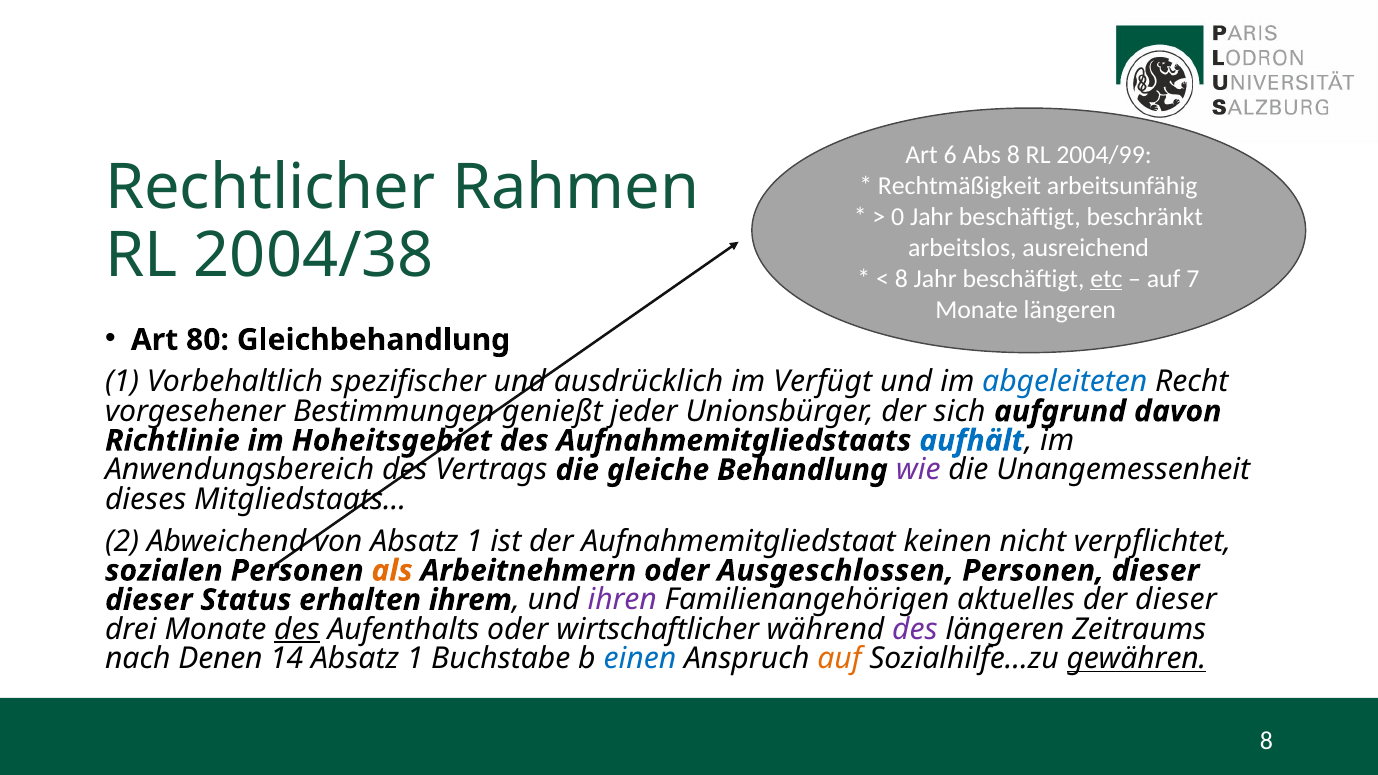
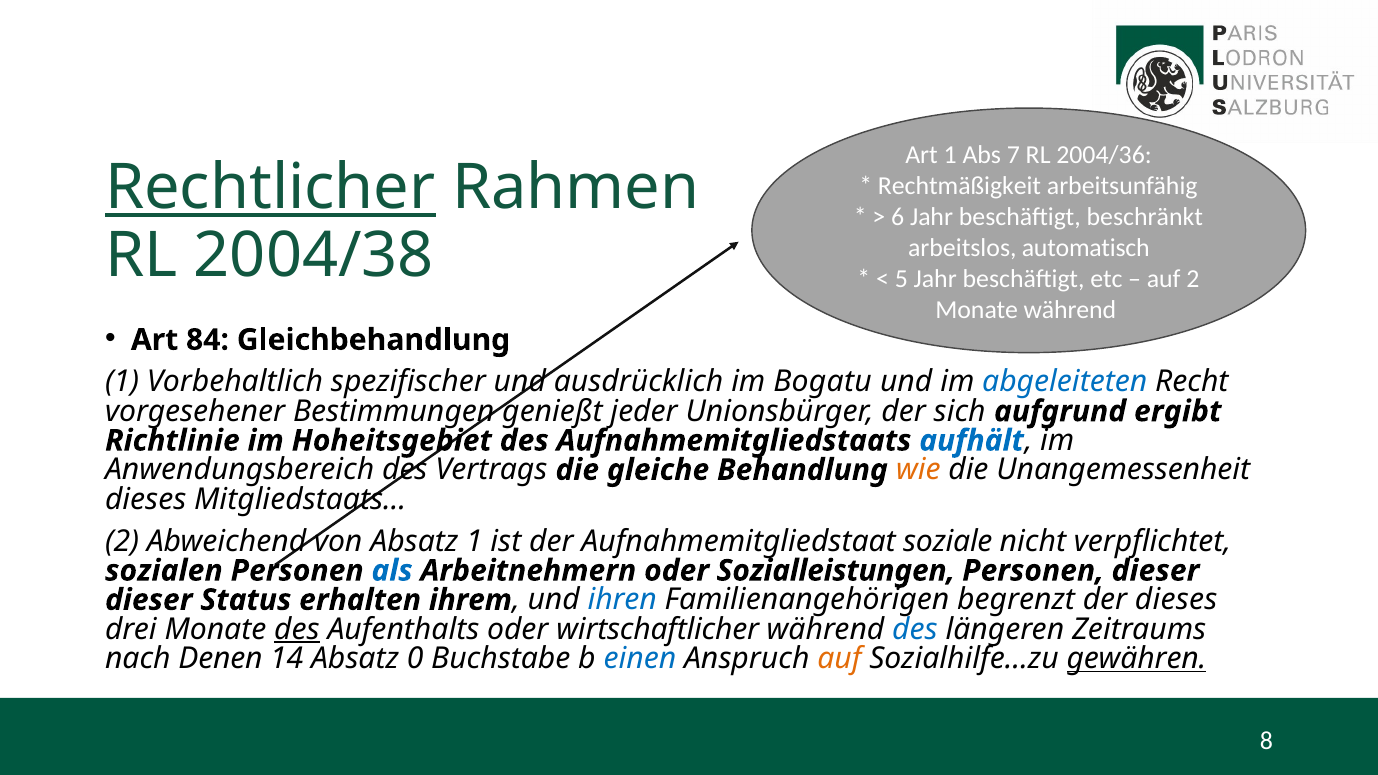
Art 6: 6 -> 1
Abs 8: 8 -> 7
2004/99: 2004/99 -> 2004/36
Rechtlicher underline: none -> present
0: 0 -> 6
ausreichend: ausreichend -> automatisch
8 at (901, 279): 8 -> 5
etc underline: present -> none
auf 7: 7 -> 2
Monate längeren: längeren -> während
80: 80 -> 84
Verfügt: Verfügt -> Bogatu
davon: davon -> ergibt
wie colour: purple -> orange
keinen: keinen -> soziale
als colour: orange -> blue
Ausgeschlossen: Ausgeschlossen -> Sozialleistungen
ihren colour: purple -> blue
aktuelles: aktuelles -> begrenzt
der dieser: dieser -> dieses
des at (915, 629) colour: purple -> blue
14 Absatz 1: 1 -> 0
